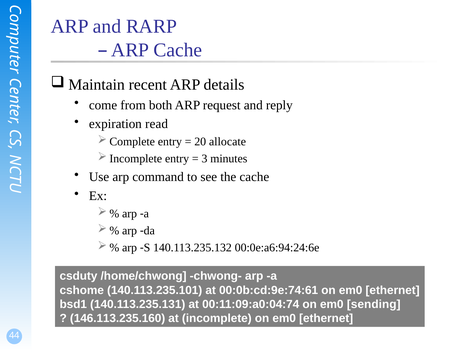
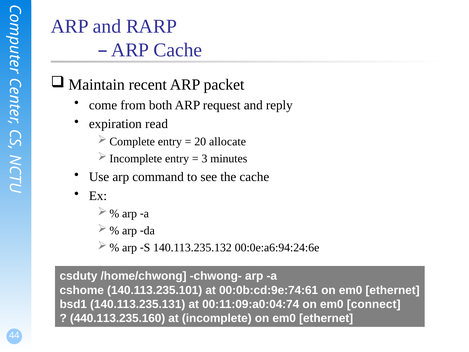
details: details -> packet
sending: sending -> connect
146.113.235.160: 146.113.235.160 -> 440.113.235.160
